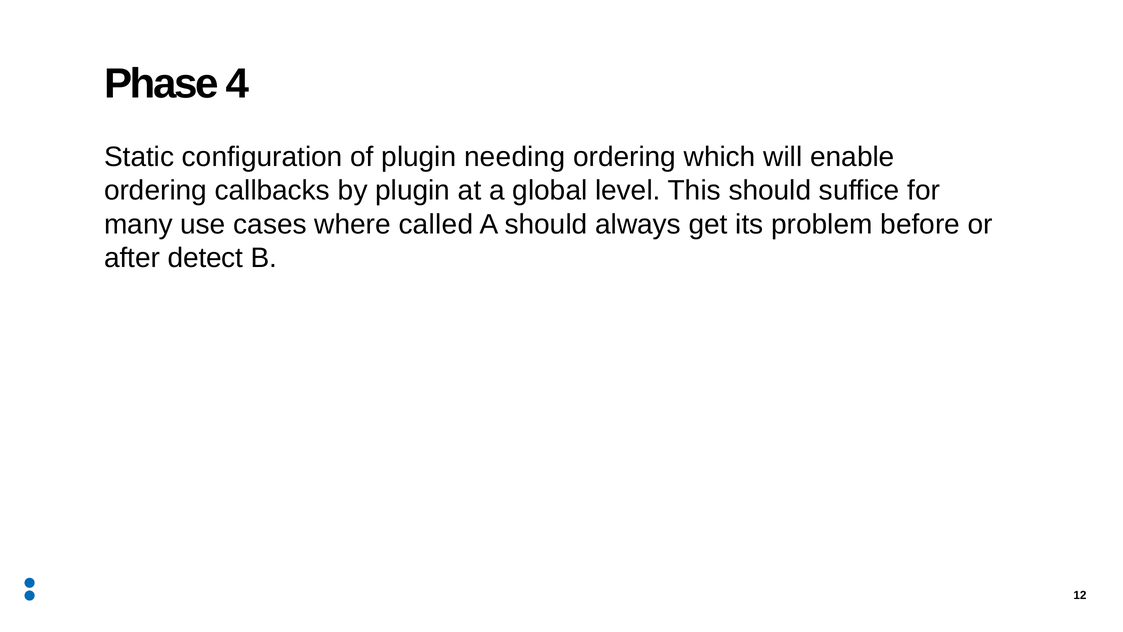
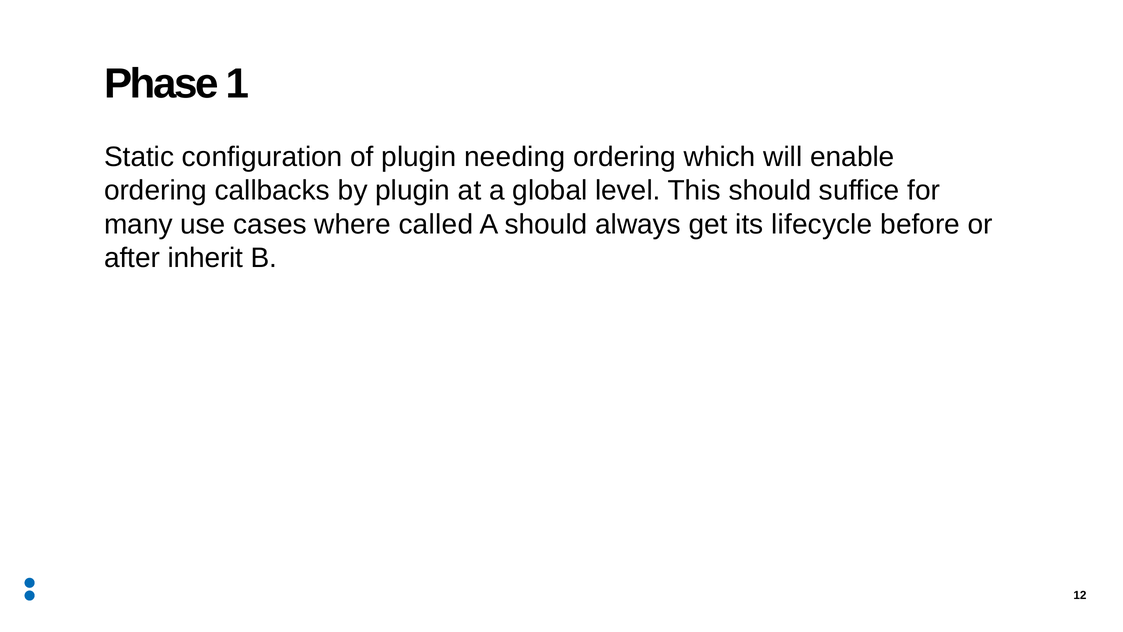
4: 4 -> 1
problem: problem -> lifecycle
detect: detect -> inherit
